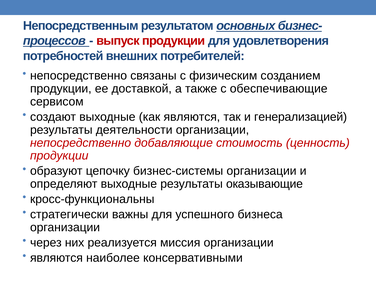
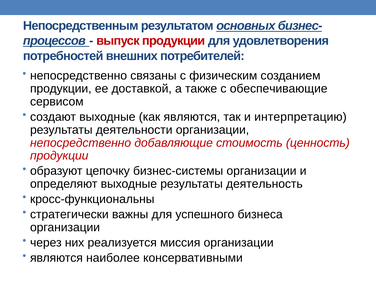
генерализацией: генерализацией -> интерпретацию
оказывающие: оказывающие -> деятельность
